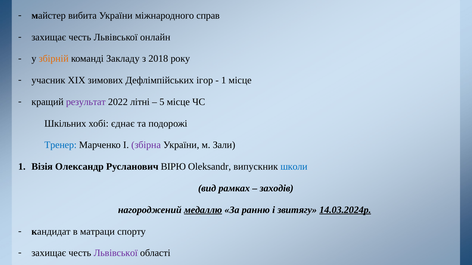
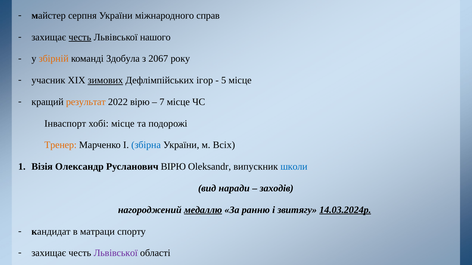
вибита: вибита -> серпня
честь at (80, 37) underline: none -> present
онлайн: онлайн -> нашого
Закладу: Закладу -> Здобула
2018: 2018 -> 2067
зимових underline: none -> present
1 at (224, 80): 1 -> 5
результат colour: purple -> orange
2022 літні: літні -> вірю
5: 5 -> 7
Шкільних: Шкільних -> Інваспорт
хобі єднає: єднає -> місце
Тренер colour: blue -> orange
збірна colour: purple -> blue
Зали: Зали -> Всіх
рамках: рамках -> наради
